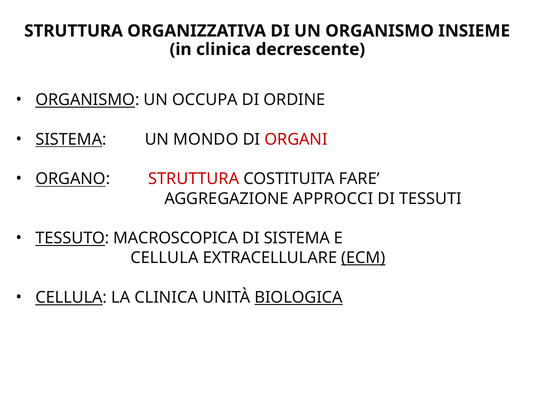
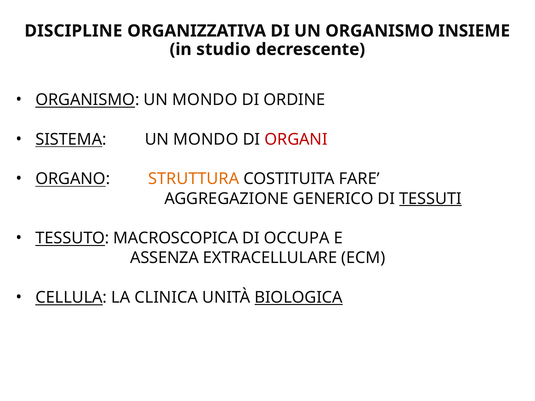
STRUTTURA at (74, 31): STRUTTURA -> DISCIPLINE
in clinica: clinica -> studio
ORGANISMO UN OCCUPA: OCCUPA -> MONDO
STRUTTURA at (194, 179) colour: red -> orange
APPROCCI: APPROCCI -> GENERICO
TESSUTI underline: none -> present
DI SISTEMA: SISTEMA -> OCCUPA
CELLULA at (164, 258): CELLULA -> ASSENZA
ECM underline: present -> none
